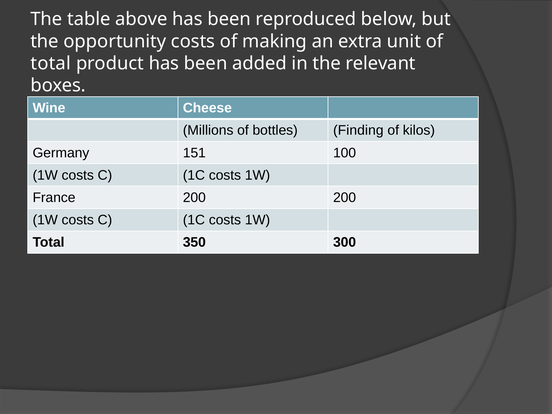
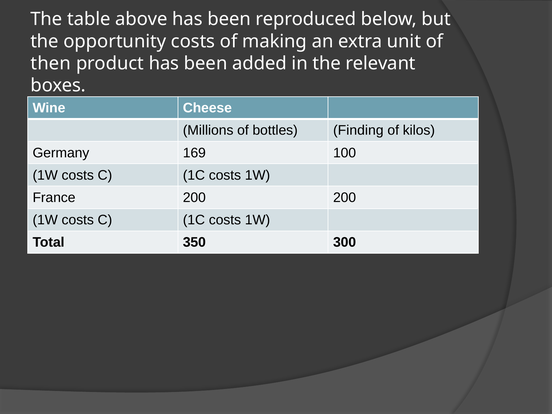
total at (51, 63): total -> then
151: 151 -> 169
